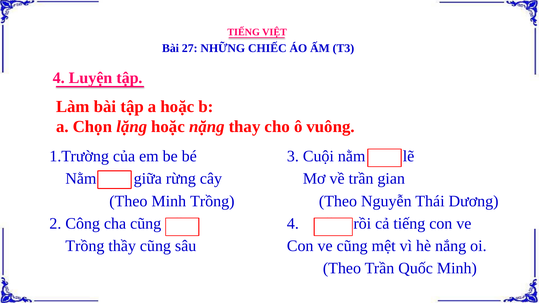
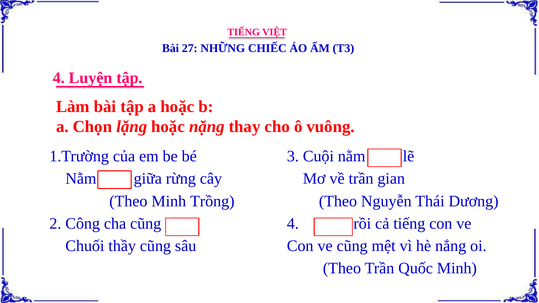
Trồng at (85, 246): Trồng -> Chuối
